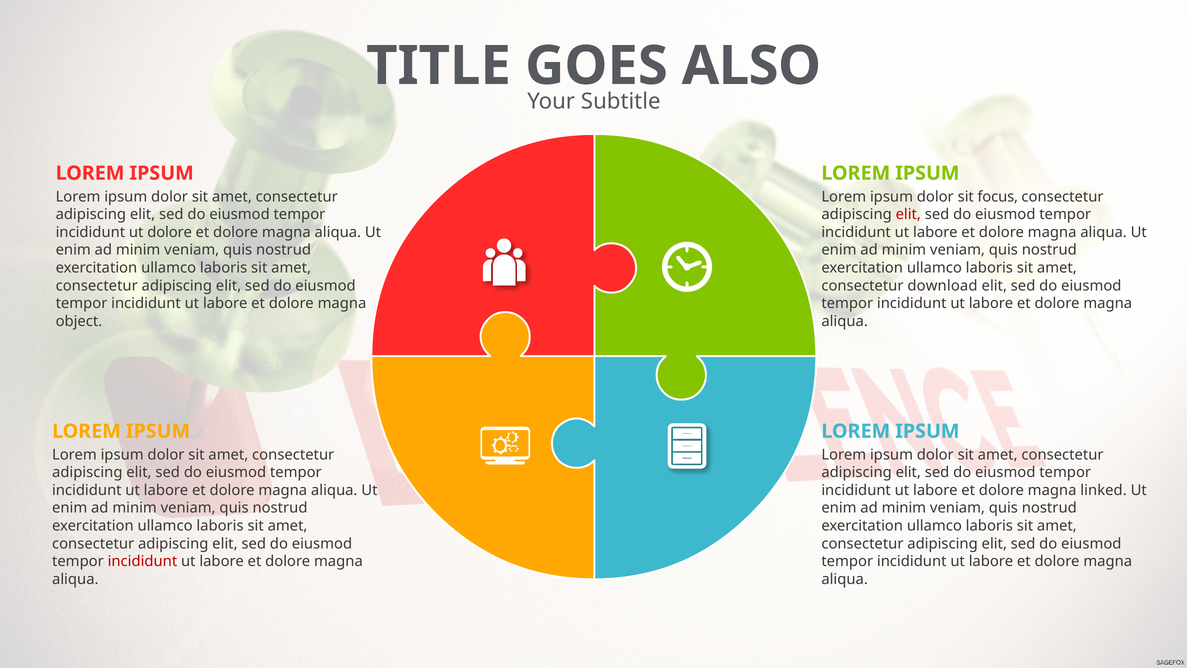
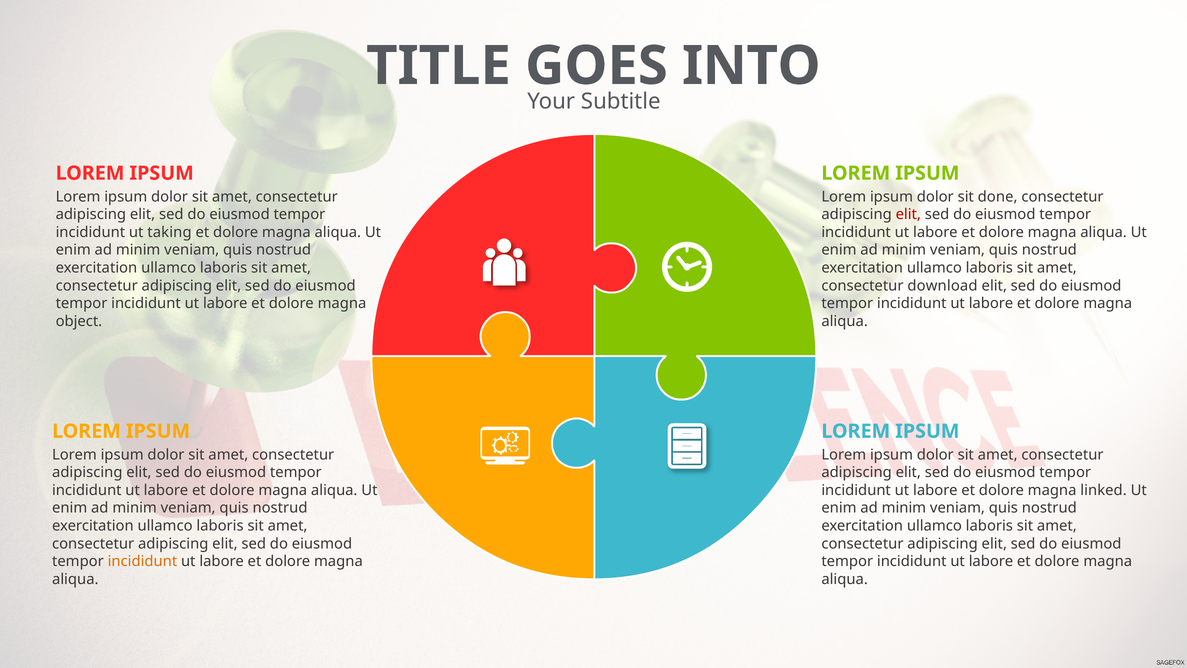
ALSO: ALSO -> INTO
focus: focus -> done
ut dolore: dolore -> taking
incididunt at (142, 561) colour: red -> orange
